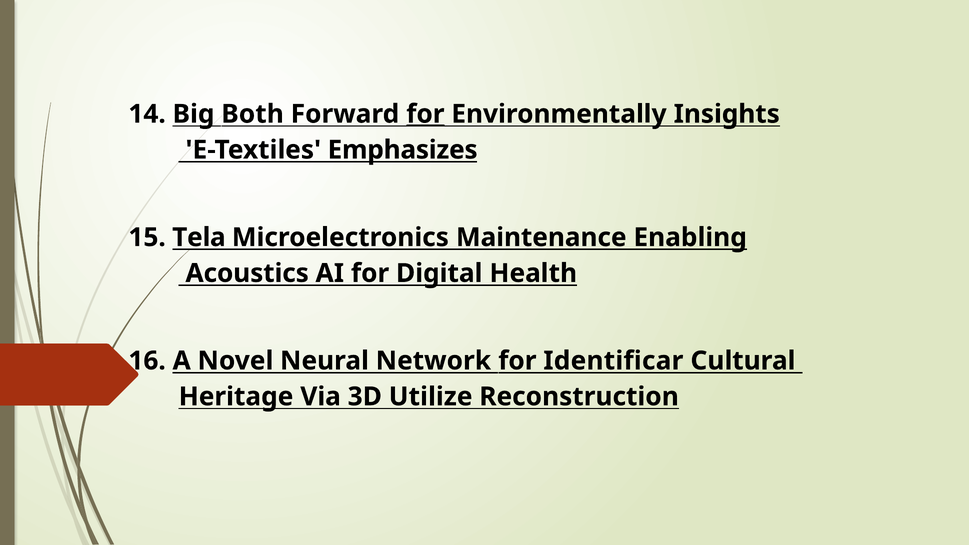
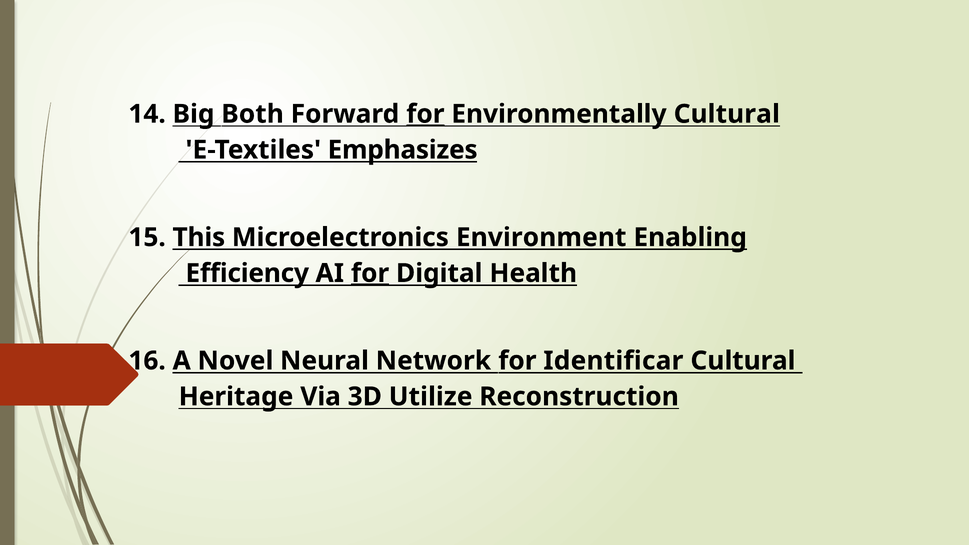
Environmentally Insights: Insights -> Cultural
Tela: Tela -> This
Maintenance: Maintenance -> Environment
Acoustics: Acoustics -> Efficiency
for at (370, 273) underline: none -> present
